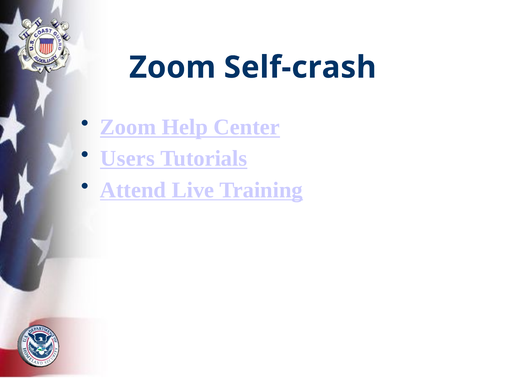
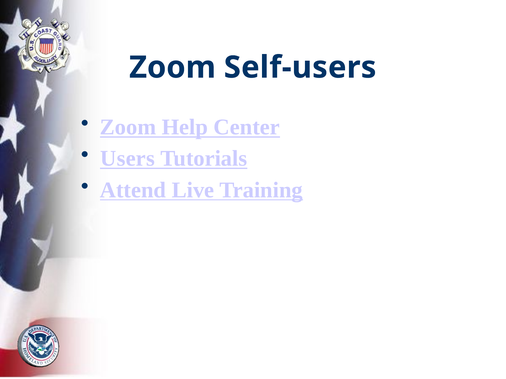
Self-crash: Self-crash -> Self-users
